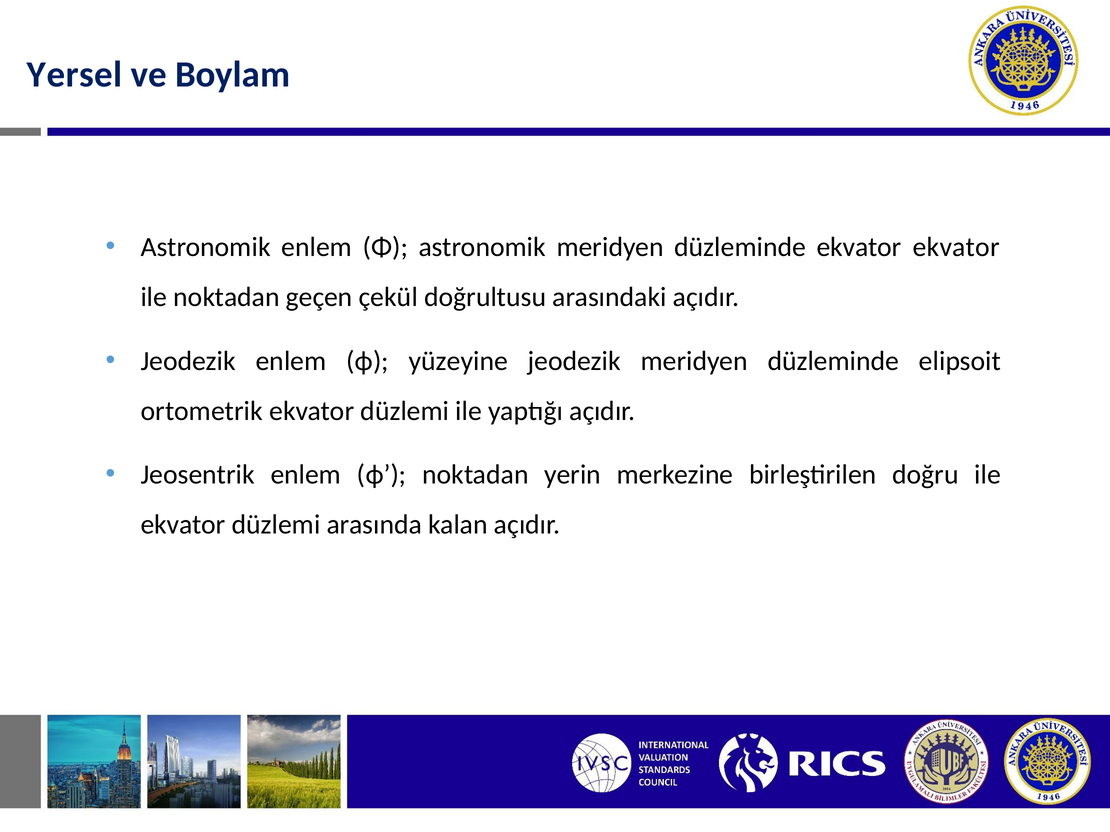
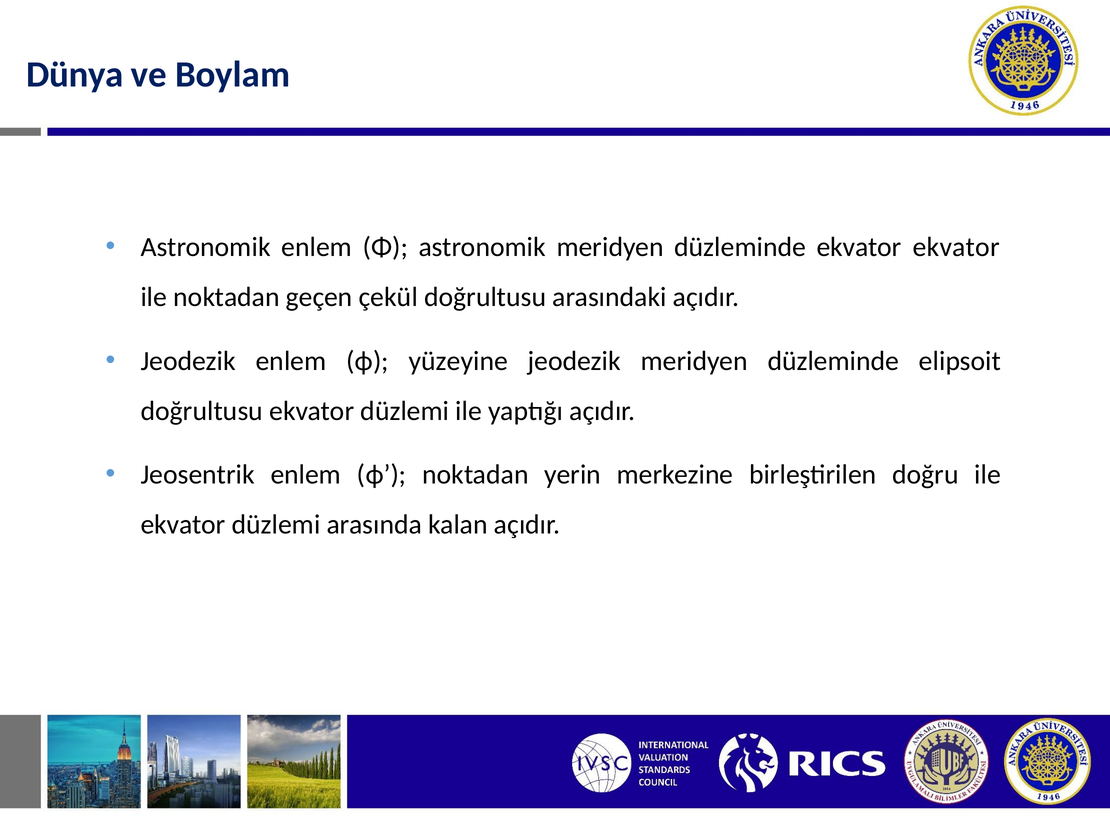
Yersel: Yersel -> Dünya
ortometrik at (202, 411): ortometrik -> doğrultusu
